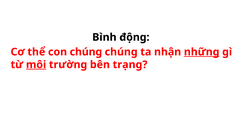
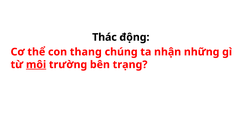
Bình: Bình -> Thác
con chúng: chúng -> thang
những underline: present -> none
